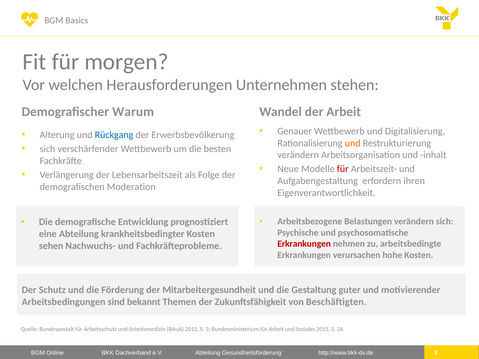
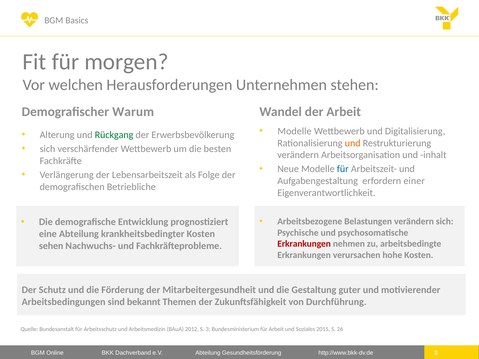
Genauer at (295, 131): Genauer -> Modelle
Rückgang colour: blue -> green
für at (343, 169) colour: red -> blue
ihren: ihren -> einer
Moderation: Moderation -> Betriebliche
Beschäftigten: Beschäftigten -> Durchführung
